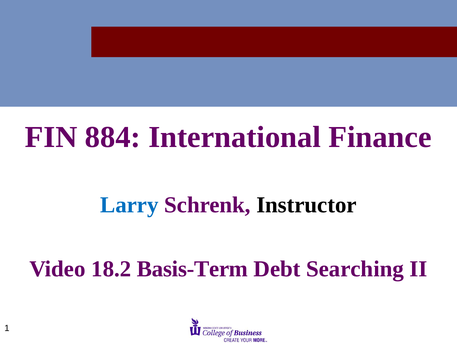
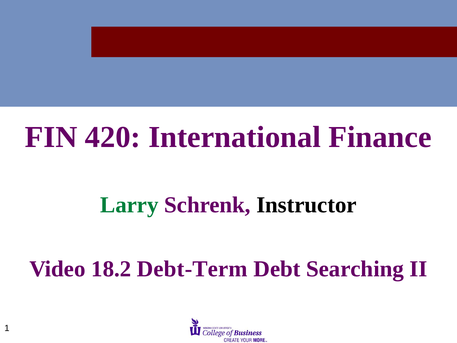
884: 884 -> 420
Larry colour: blue -> green
Basis-Term: Basis-Term -> Debt-Term
